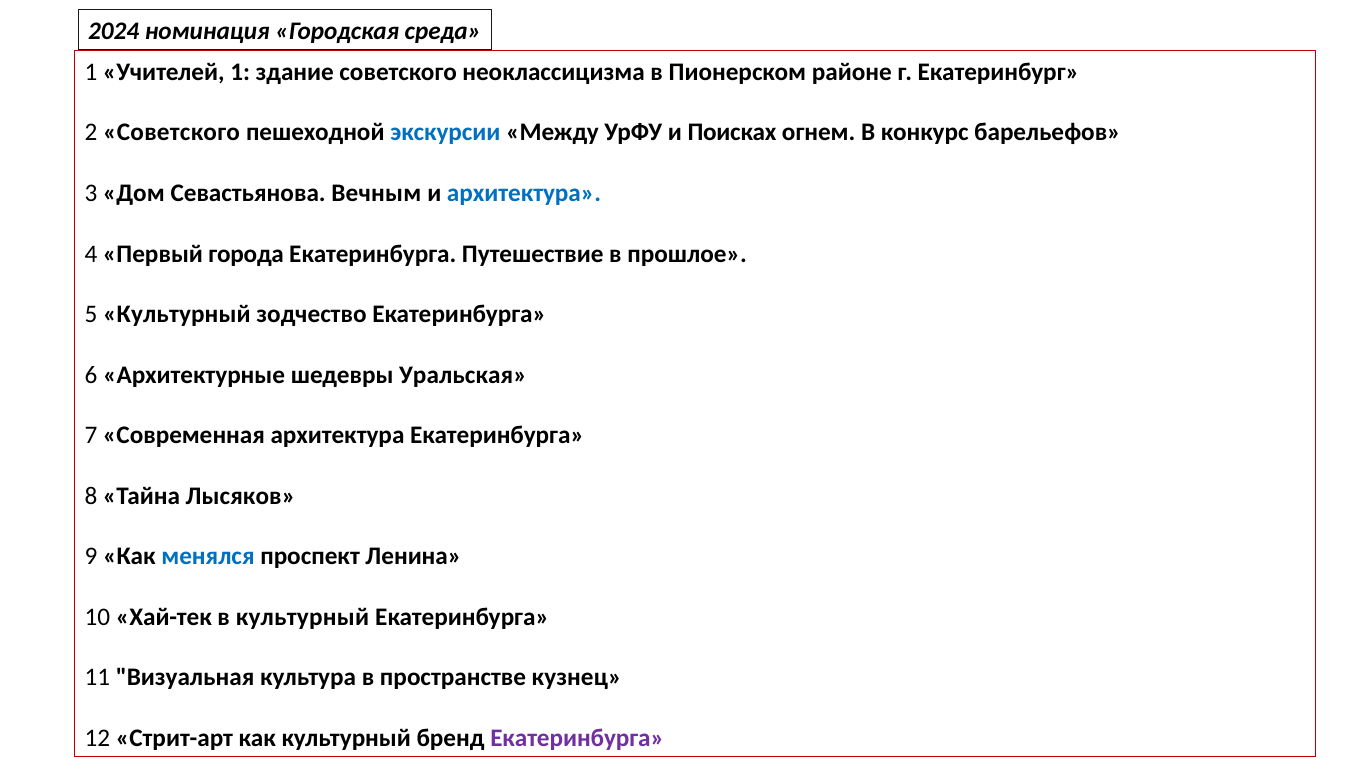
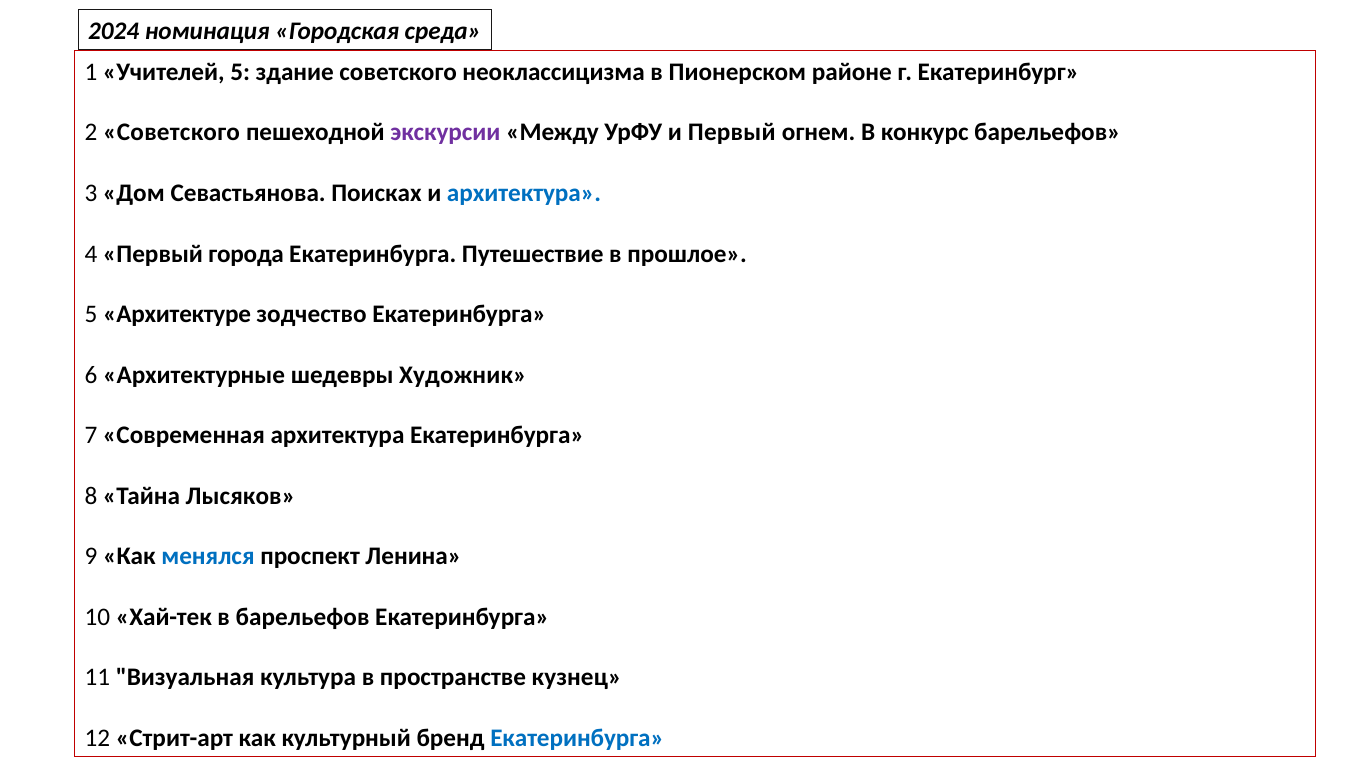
Учителей 1: 1 -> 5
экскурсии colour: blue -> purple
и Поисках: Поисках -> Первый
Вечным: Вечным -> Поисках
5 Культурный: Культурный -> Архитектуре
Уральская: Уральская -> Художник
в культурный: культурный -> барельефов
Екатеринбурга at (577, 738) colour: purple -> blue
